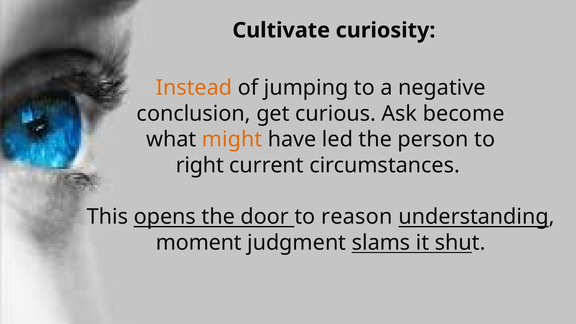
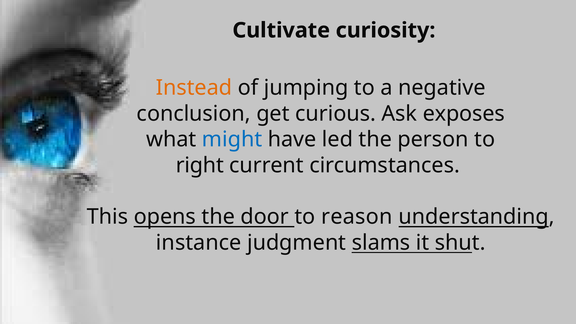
become: become -> exposes
might colour: orange -> blue
moment: moment -> instance
